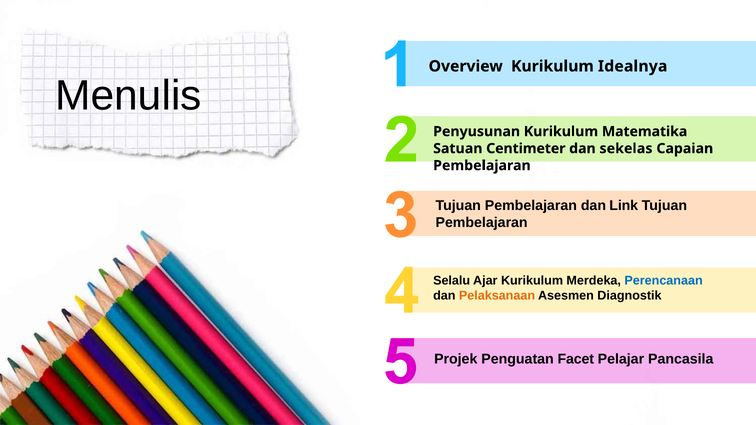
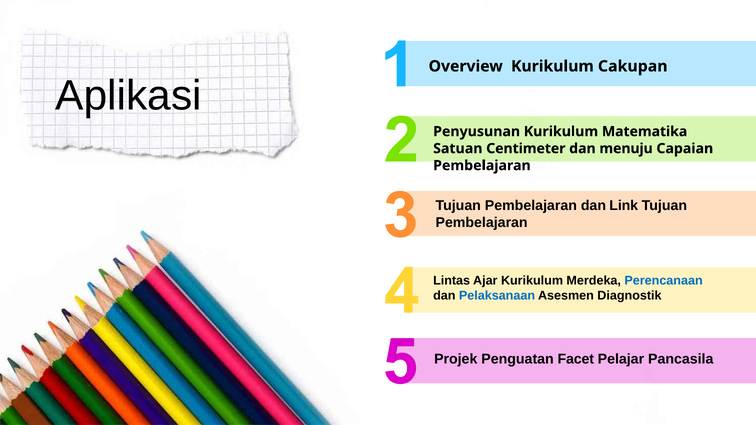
Idealnya: Idealnya -> Cakupan
Menulis: Menulis -> Aplikasi
sekelas: sekelas -> menuju
Selalu: Selalu -> Lintas
Pelaksanaan colour: orange -> blue
